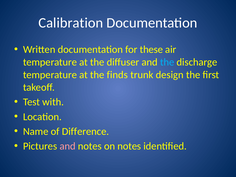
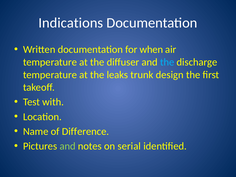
Calibration: Calibration -> Indications
these: these -> when
finds: finds -> leaks
and at (68, 146) colour: pink -> light green
on notes: notes -> serial
